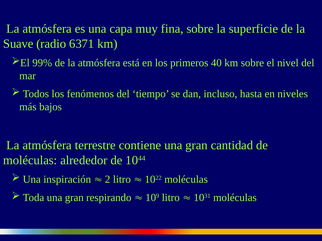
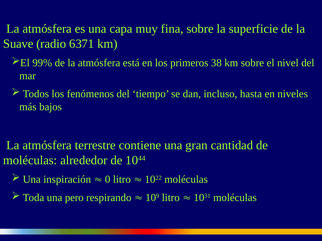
40: 40 -> 38
2: 2 -> 0
Toda una gran: gran -> pero
